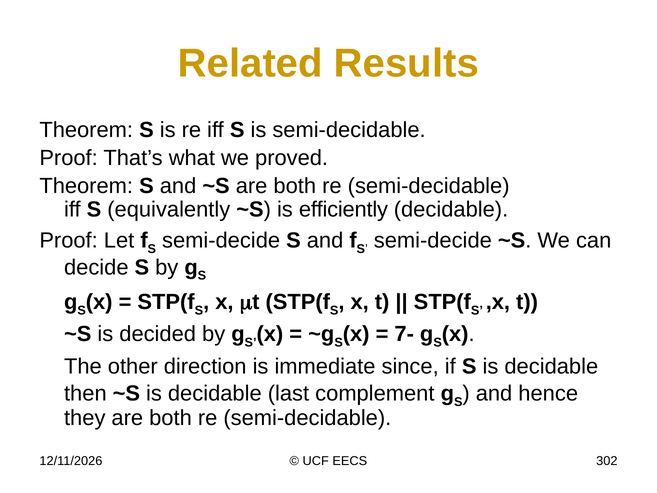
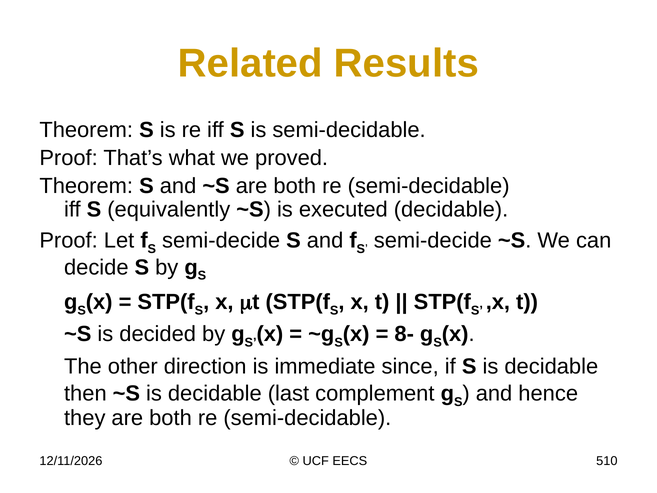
efficiently: efficiently -> executed
7-: 7- -> 8-
302: 302 -> 510
